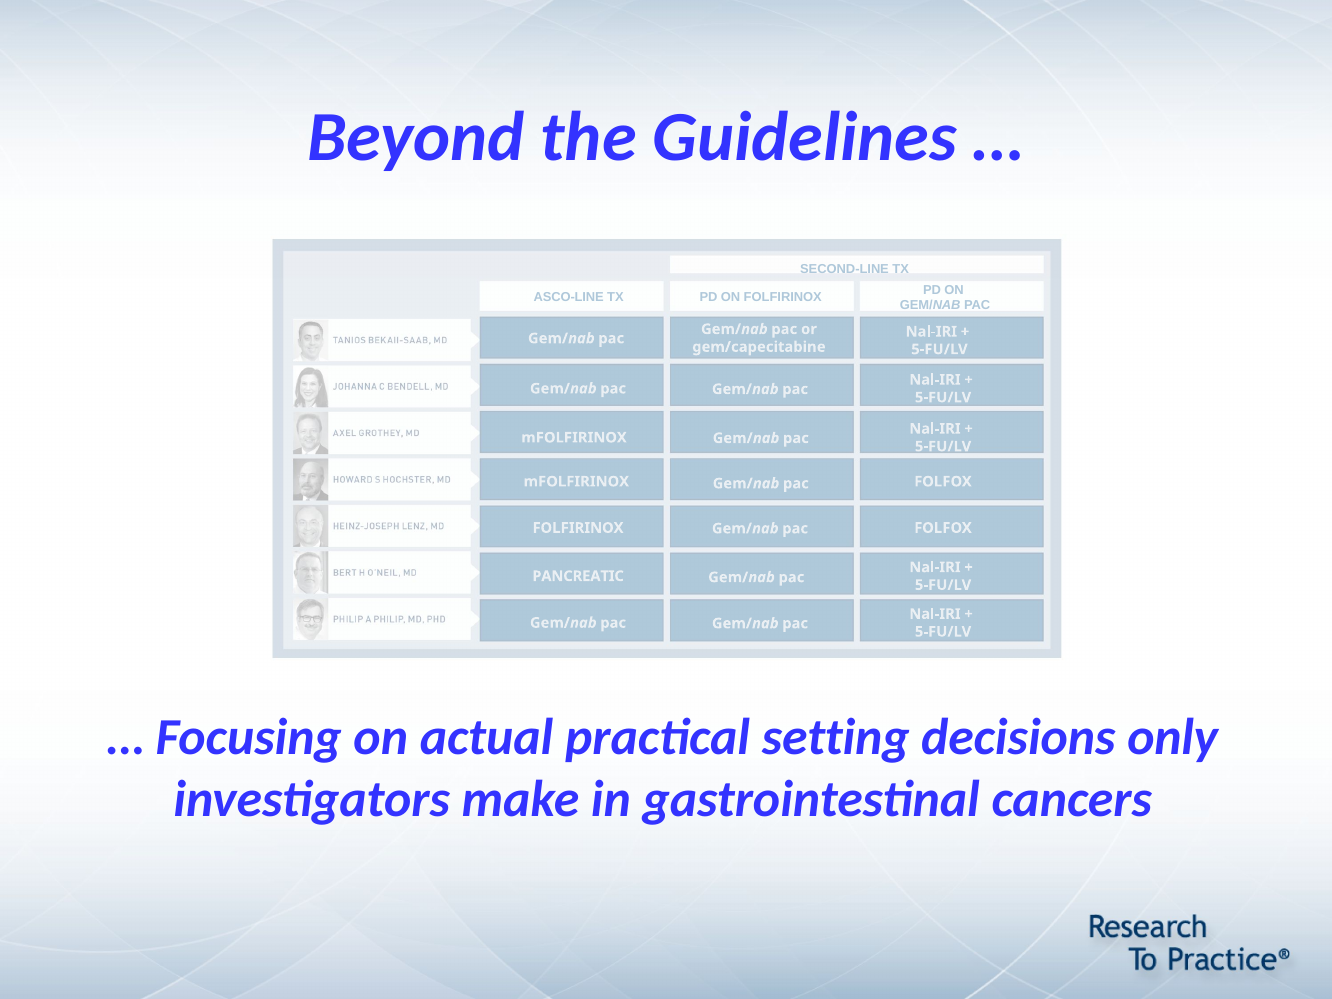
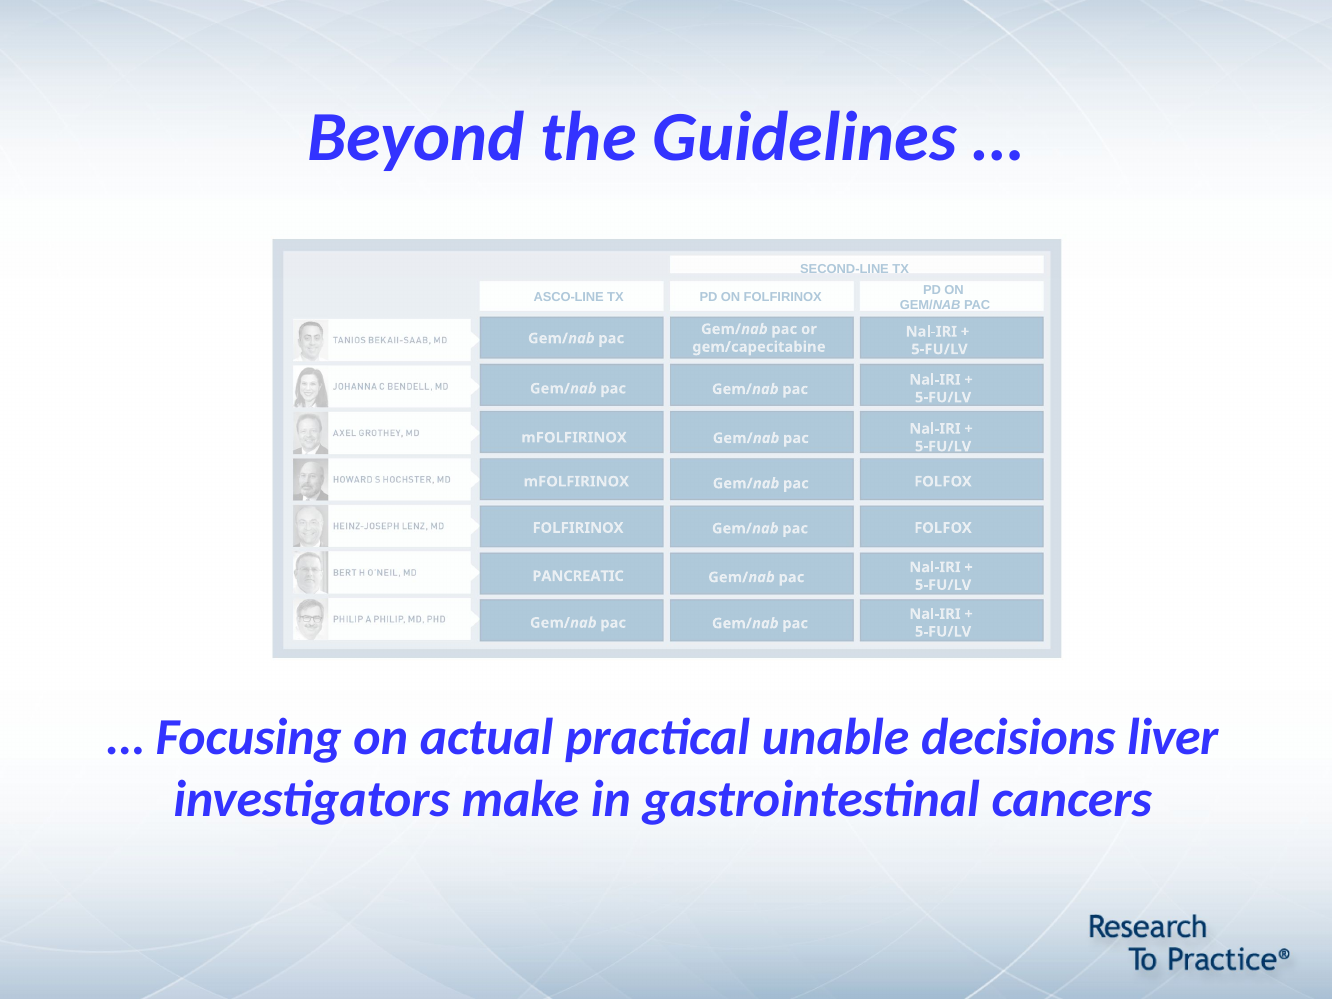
setting: setting -> unable
only: only -> liver
